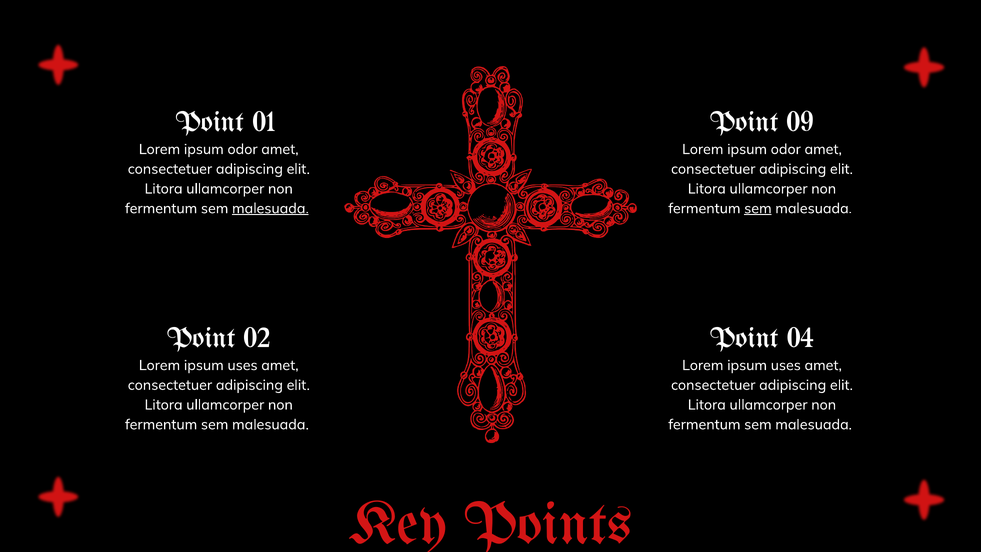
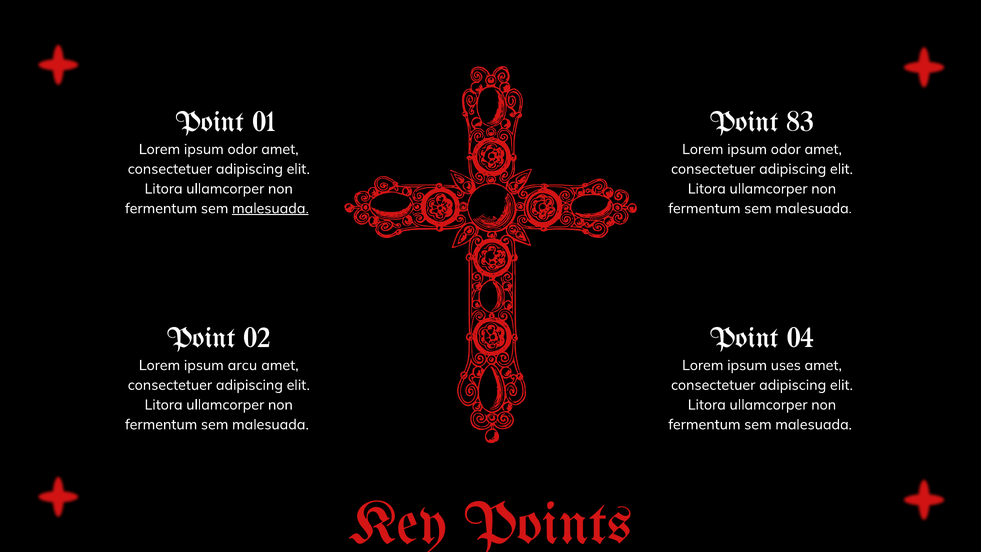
09: 09 -> 83
sem at (758, 208) underline: present -> none
uses at (243, 365): uses -> arcu
